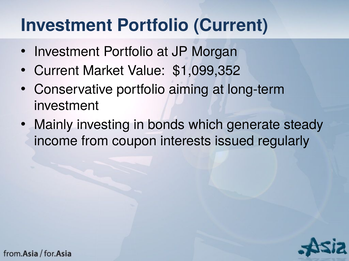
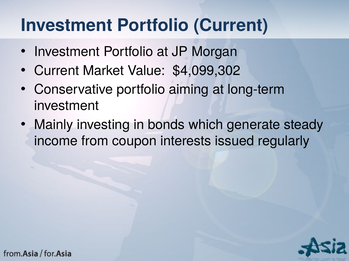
$1,099,352: $1,099,352 -> $4,099,302
